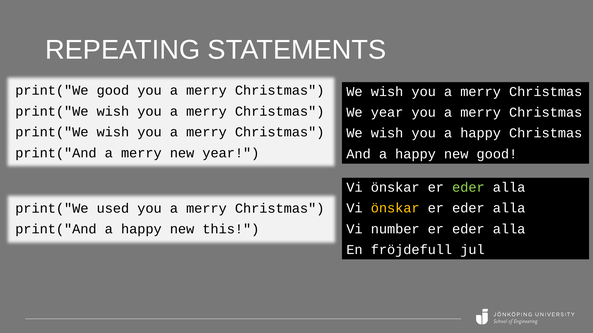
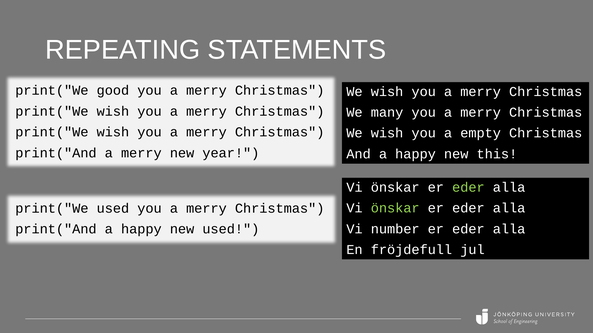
We year: year -> many
you a happy: happy -> empty
new good: good -> this
önskar at (395, 208) colour: yellow -> light green
new this: this -> used
